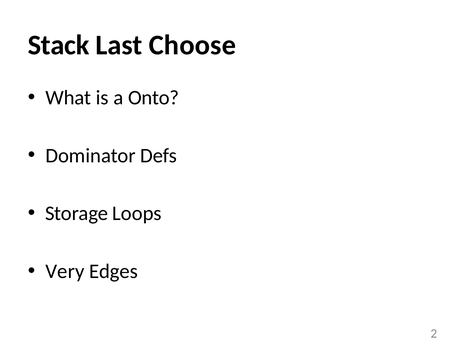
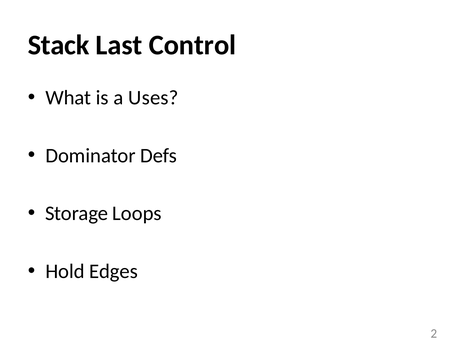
Choose: Choose -> Control
Onto: Onto -> Uses
Very: Very -> Hold
